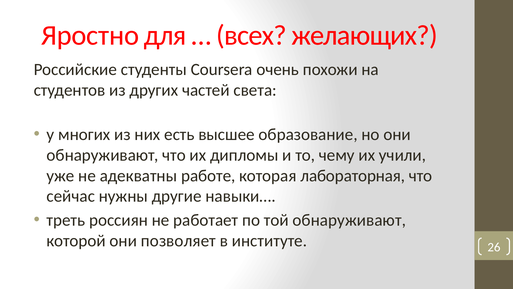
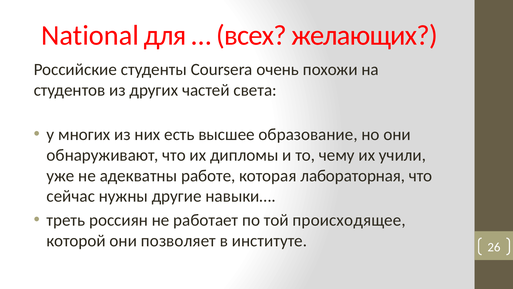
Яростно: Яростно -> National
той обнаруживают: обнаруживают -> происходящее
